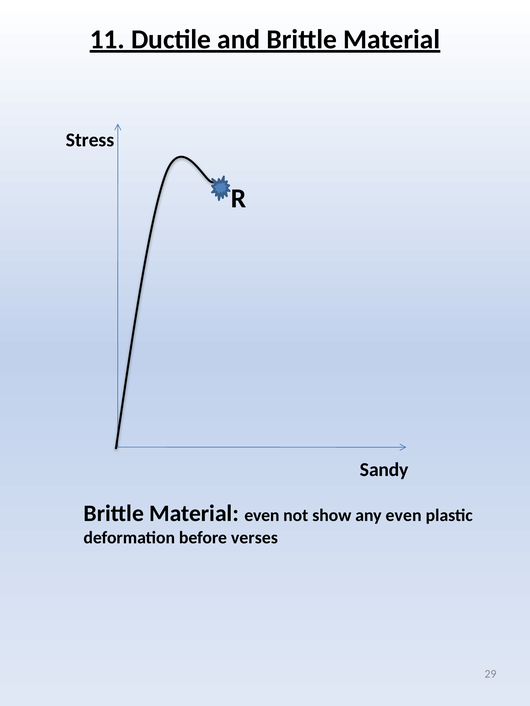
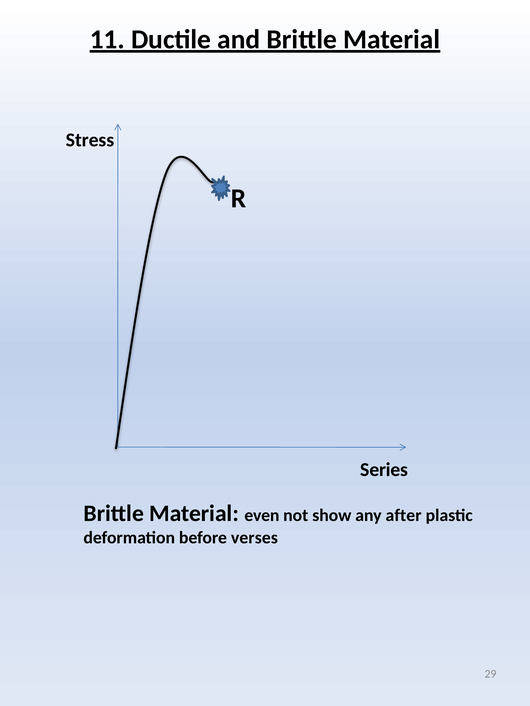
Sandy: Sandy -> Series
any even: even -> after
